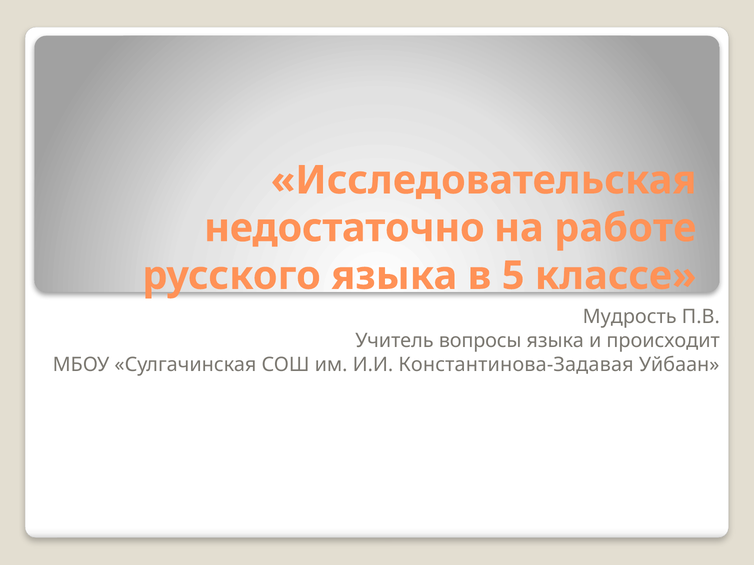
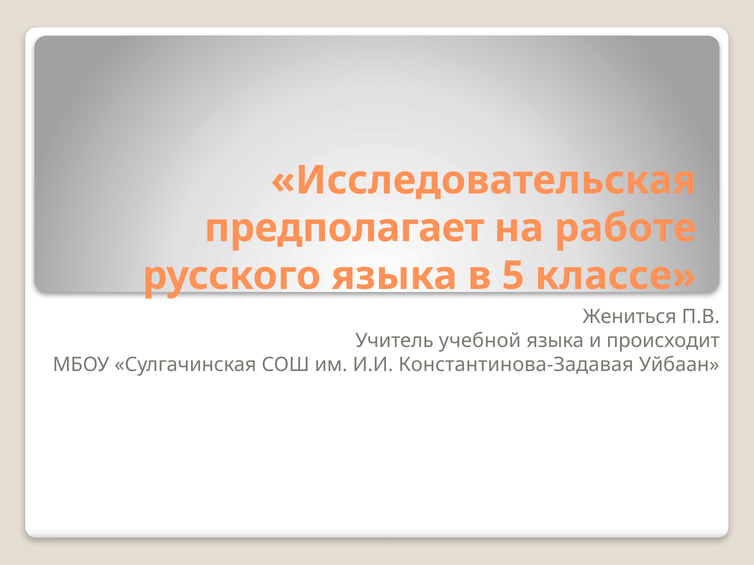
недостаточно: недостаточно -> предполагает
Мудрость: Мудрость -> Жениться
вопросы: вопросы -> учебной
